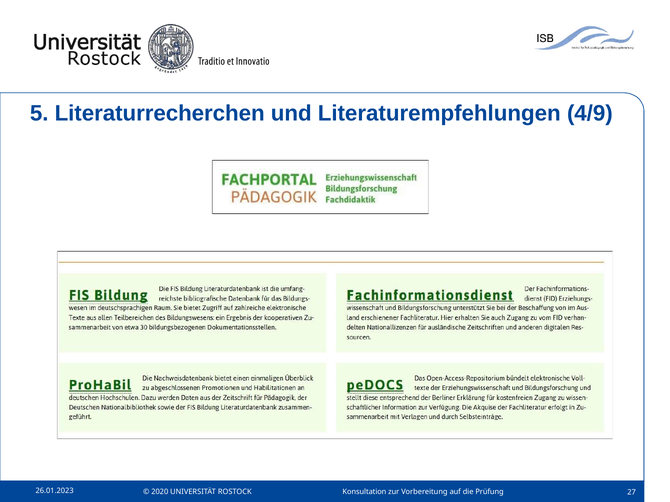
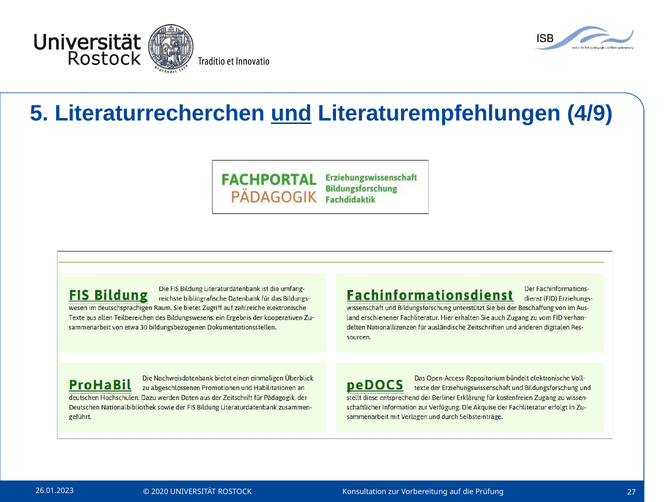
und underline: none -> present
